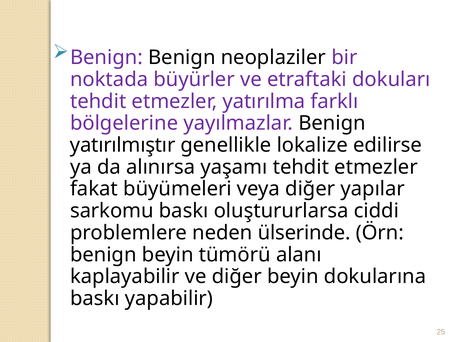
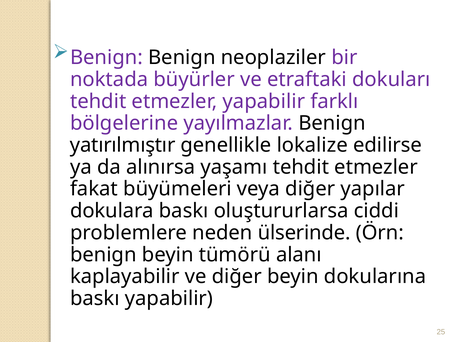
etmezler yatırılma: yatırılma -> yapabilir
sarkomu: sarkomu -> dokulara
